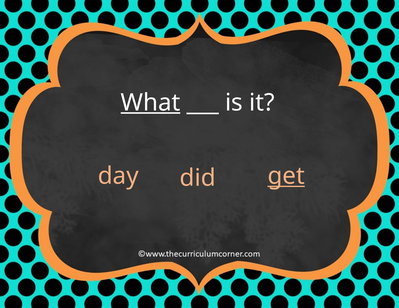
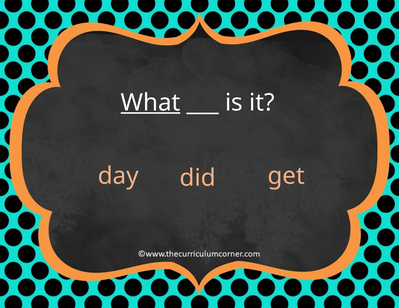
get underline: present -> none
